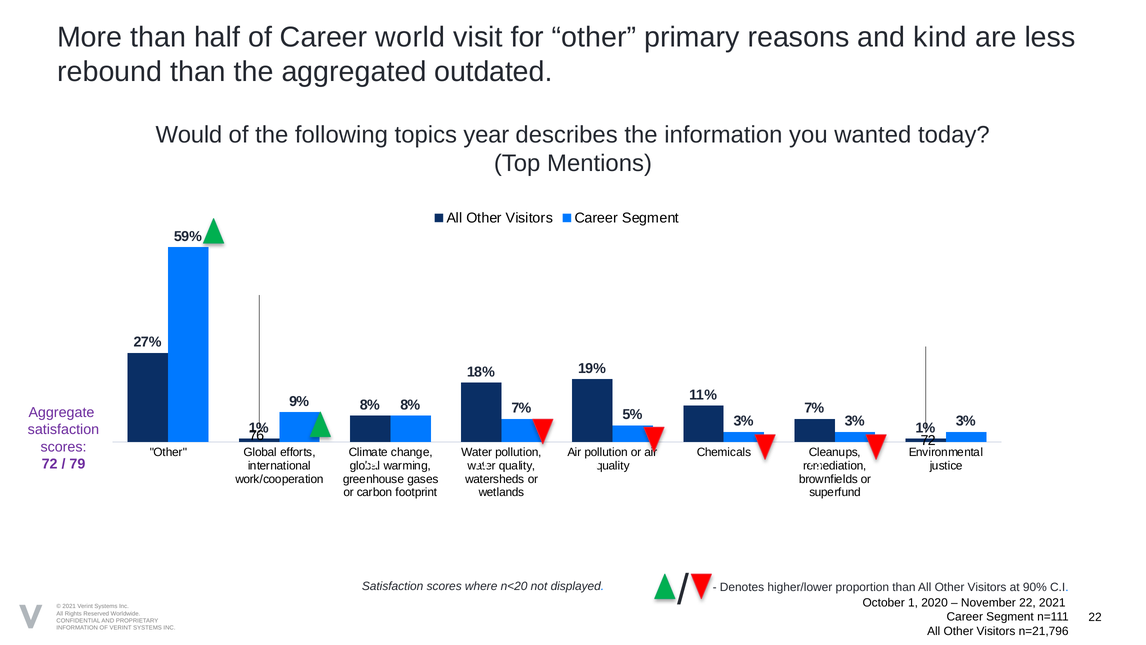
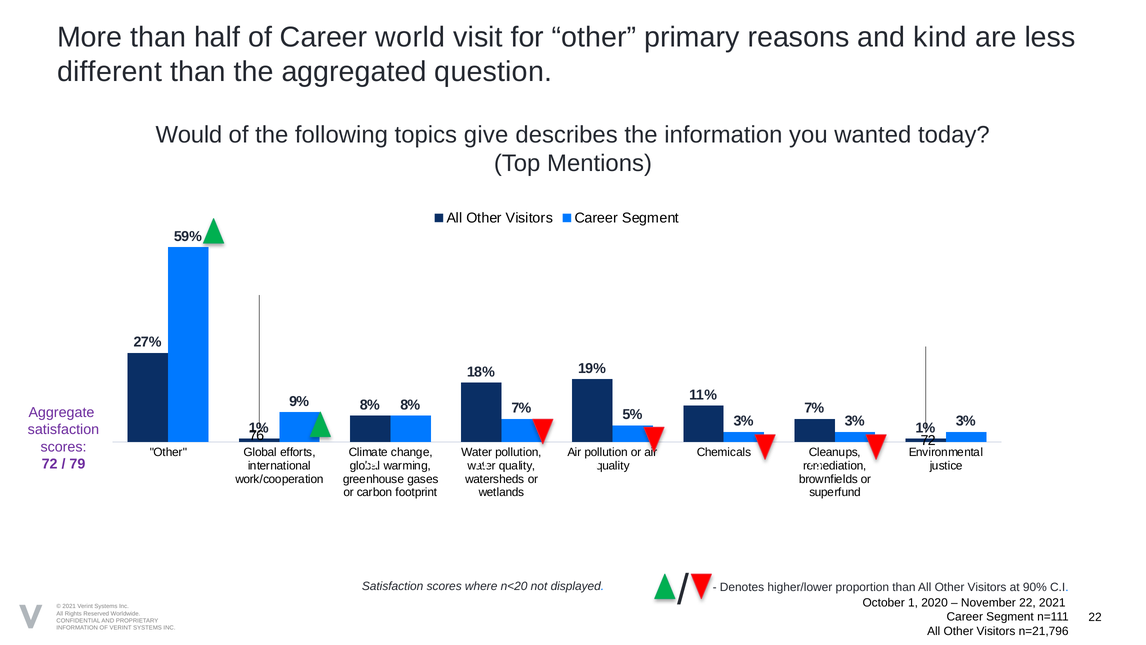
rebound: rebound -> different
outdated: outdated -> question
year: year -> give
